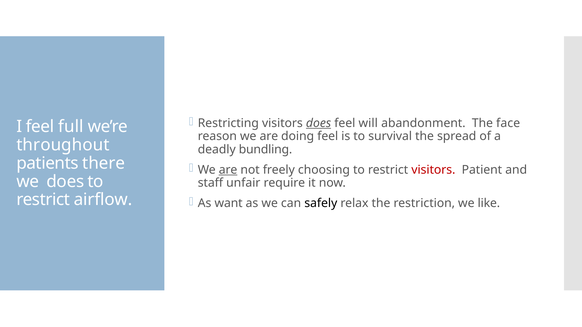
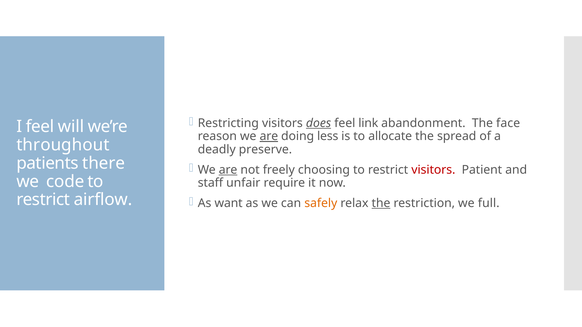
will: will -> link
full: full -> will
are at (269, 136) underline: none -> present
doing feel: feel -> less
survival: survival -> allocate
bundling: bundling -> preserve
we does: does -> code
safely colour: black -> orange
the at (381, 203) underline: none -> present
like: like -> full
